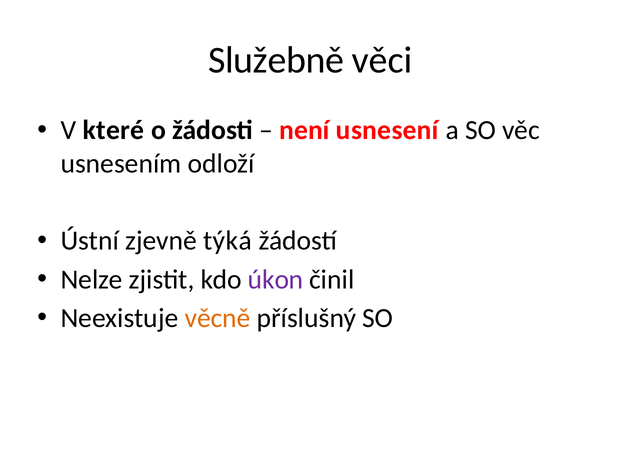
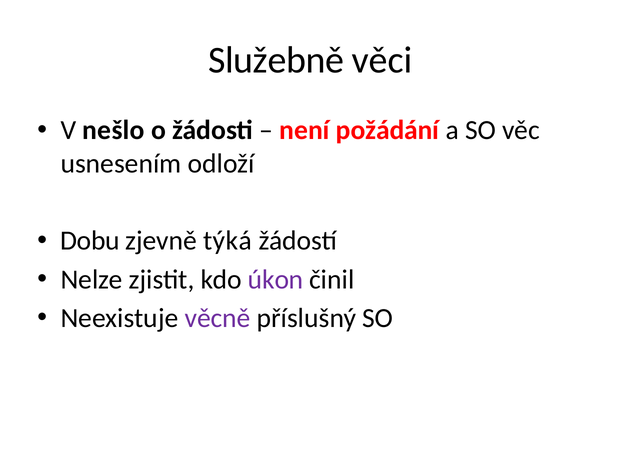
které: které -> nešlo
usnesení: usnesení -> požádání
Ústní: Ústní -> Dobu
věcně colour: orange -> purple
